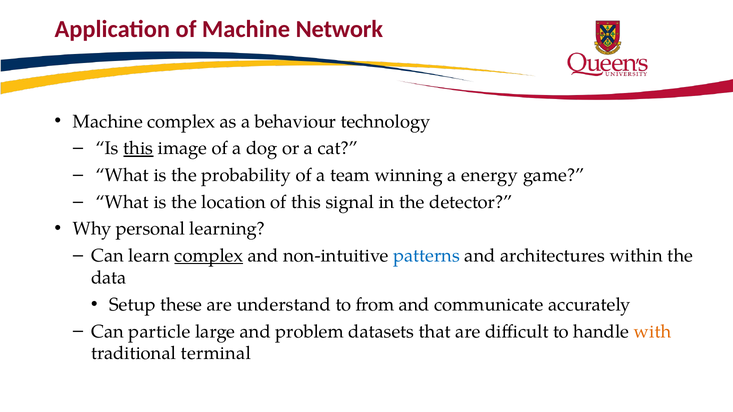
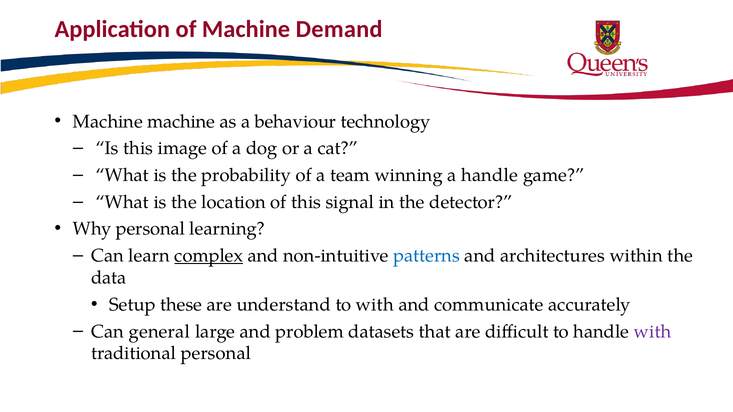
Network: Network -> Demand
Machine complex: complex -> machine
this at (138, 148) underline: present -> none
a energy: energy -> handle
to from: from -> with
particle: particle -> general
with at (653, 332) colour: orange -> purple
traditional terminal: terminal -> personal
